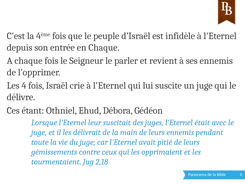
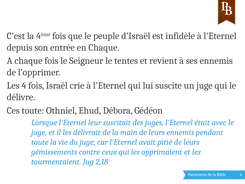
parler: parler -> tentes
Ces étant: étant -> toute
